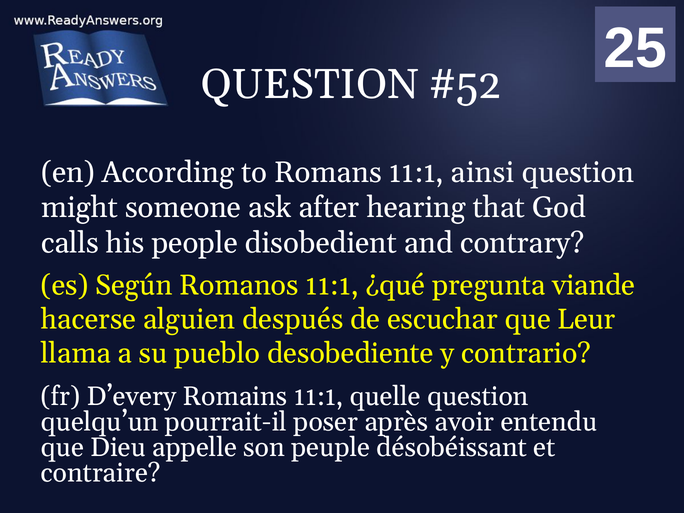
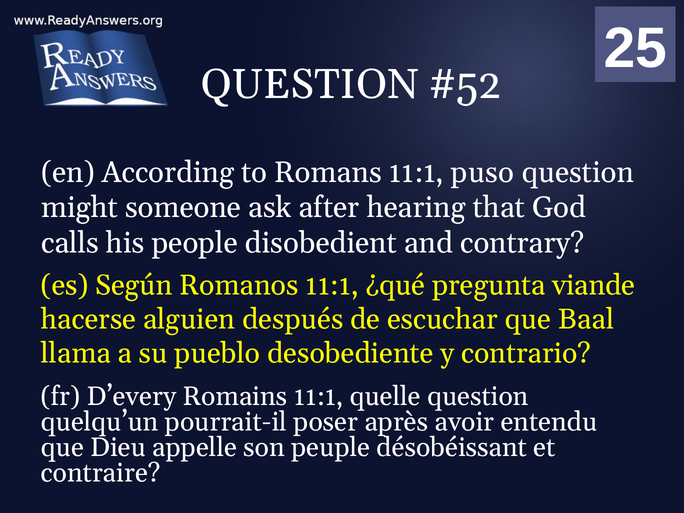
ainsi: ainsi -> puso
Leur: Leur -> Baal
